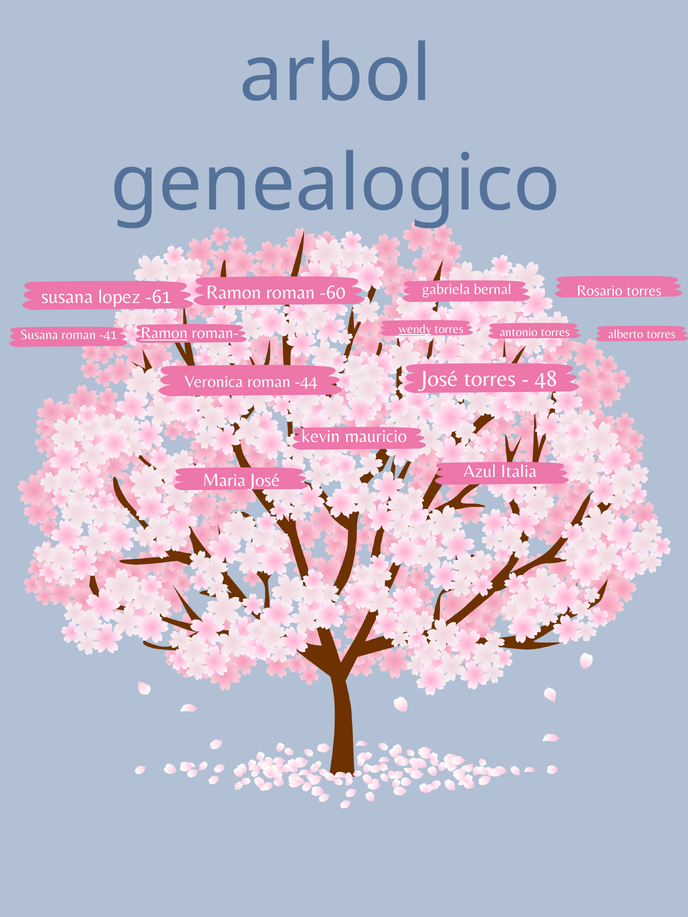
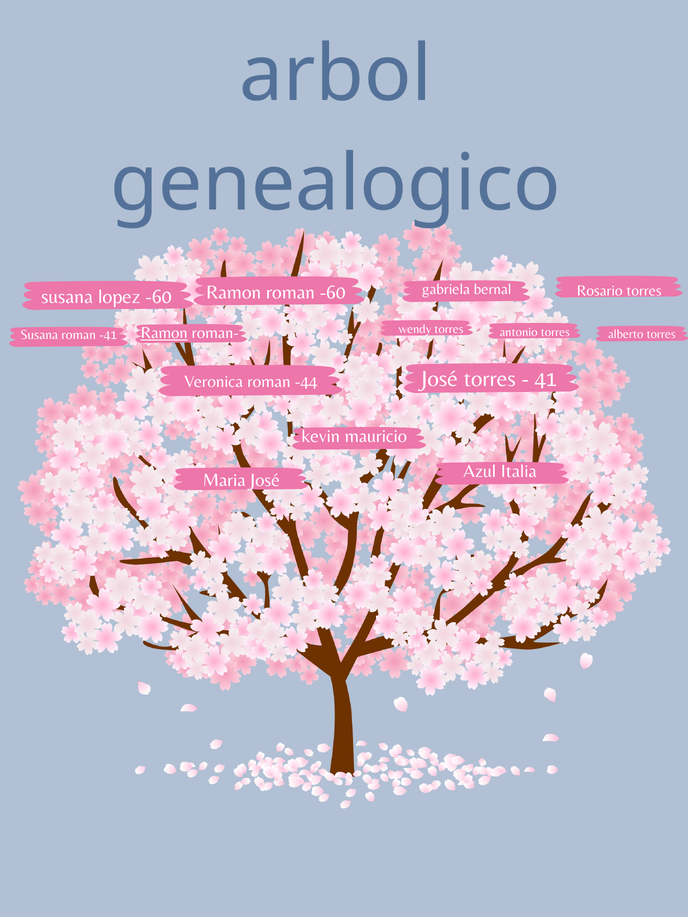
lopez -61: -61 -> -60
wendy underline: present -> none
48: 48 -> 41
